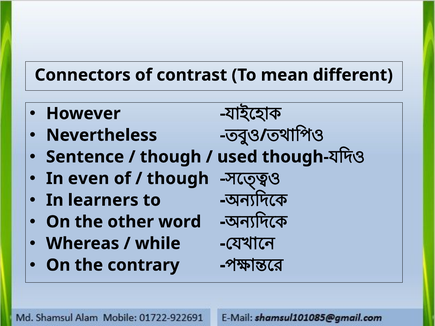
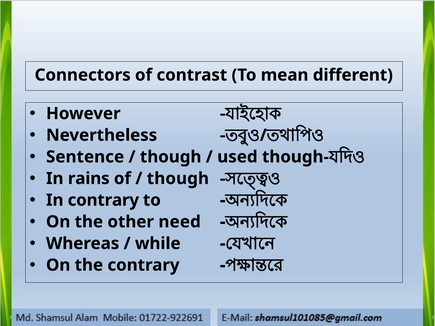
even: even -> rains
In learners: learners -> contrary
word: word -> need
